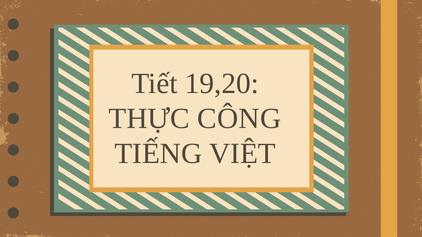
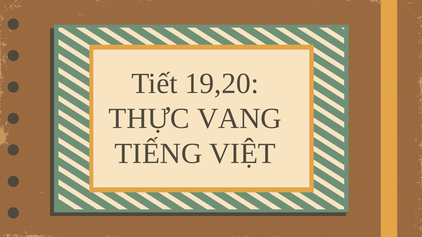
CÔNG: CÔNG -> VANG
